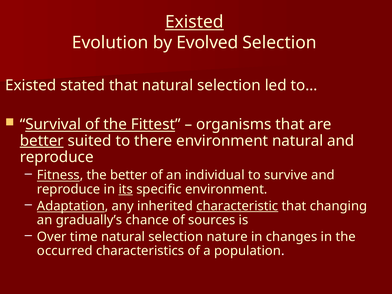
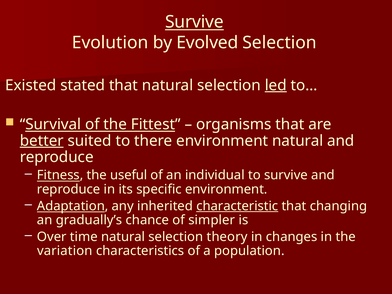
Existed at (194, 22): Existed -> Survive
led underline: none -> present
the better: better -> useful
its underline: present -> none
sources: sources -> simpler
nature: nature -> theory
occurred: occurred -> variation
